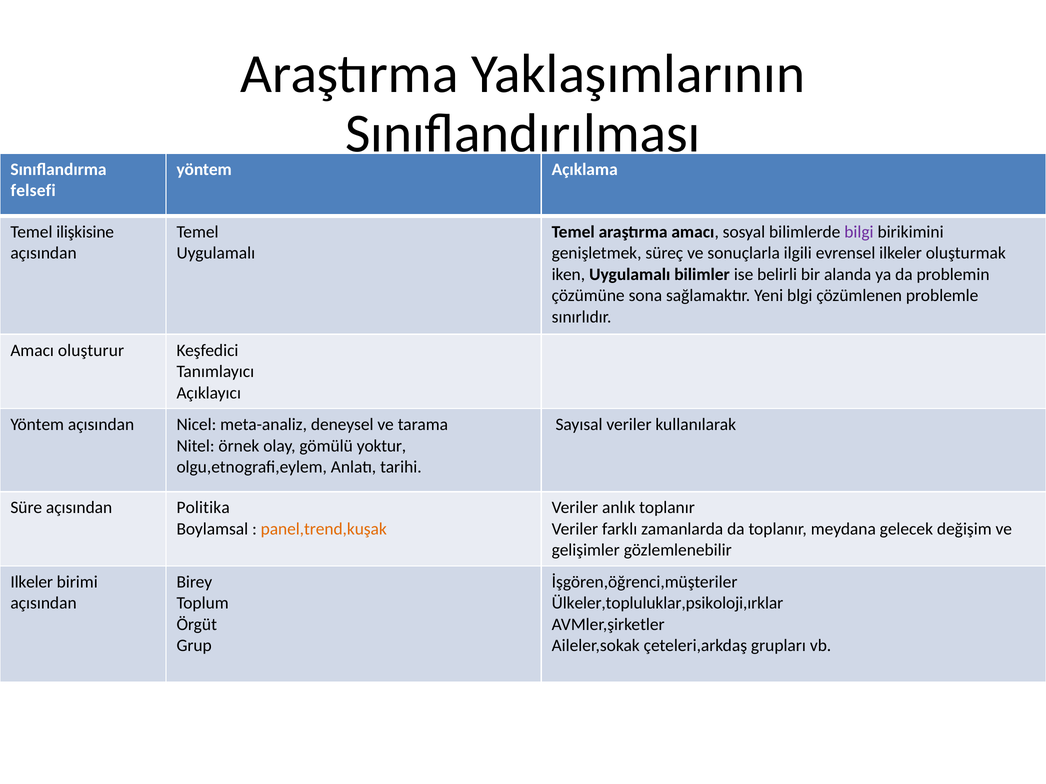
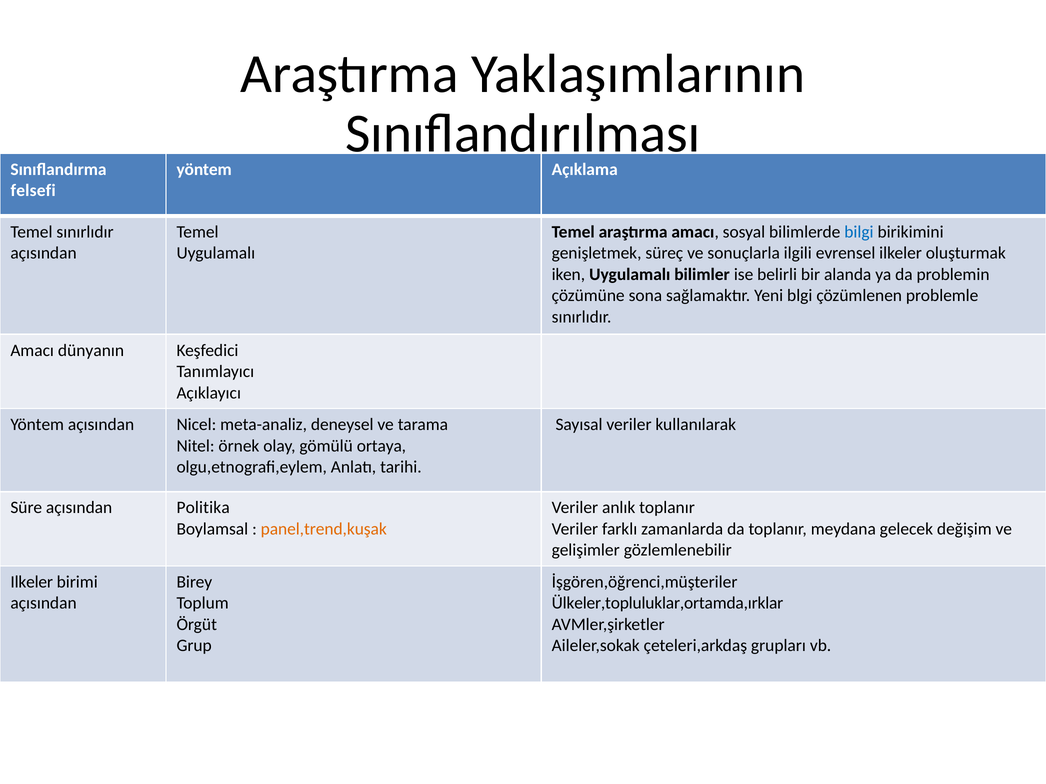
Temel ilişkisine: ilişkisine -> sınırlıdır
bilgi colour: purple -> blue
oluşturur: oluşturur -> dünyanın
yoktur: yoktur -> ortaya
Ülkeler,topluluklar,psikoloji,ırklar: Ülkeler,topluluklar,psikoloji,ırklar -> Ülkeler,topluluklar,ortamda,ırklar
